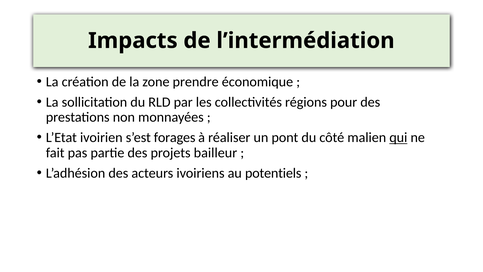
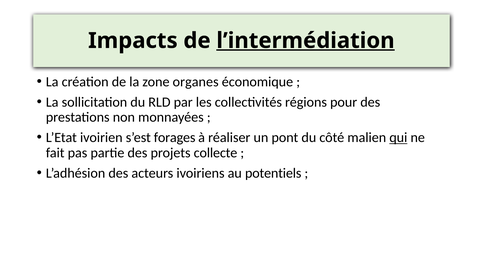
l’intermédiation underline: none -> present
prendre: prendre -> organes
bailleur: bailleur -> collecte
